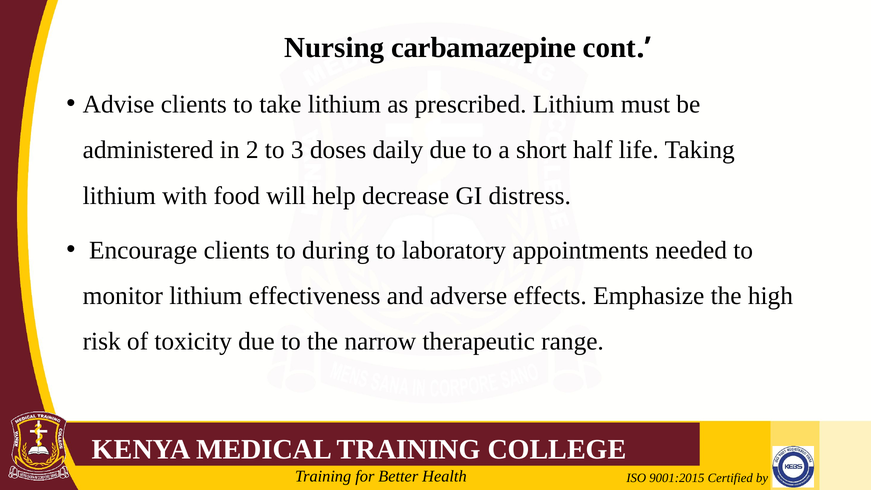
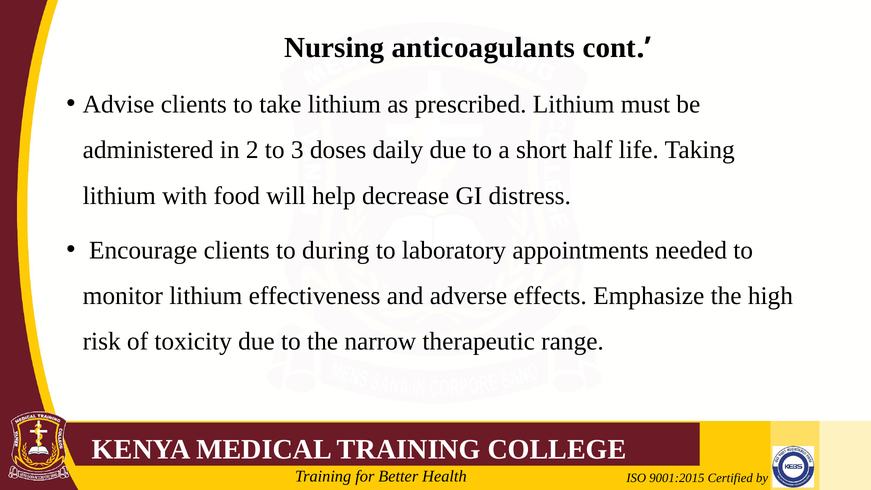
carbamazepine: carbamazepine -> anticoagulants
